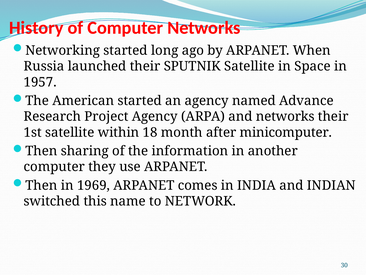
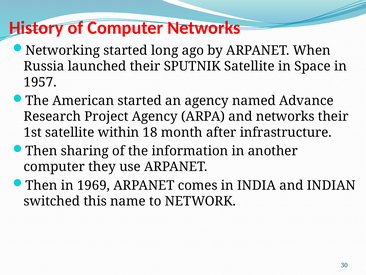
minicomputer: minicomputer -> infrastructure
